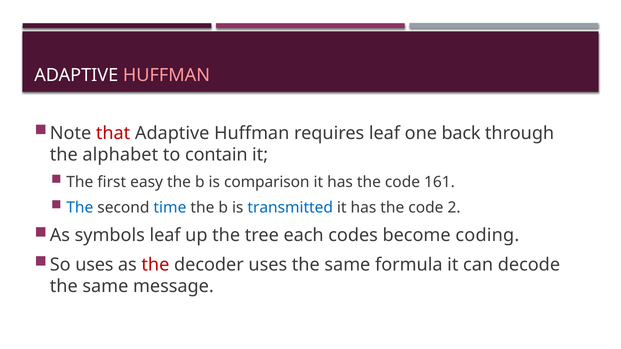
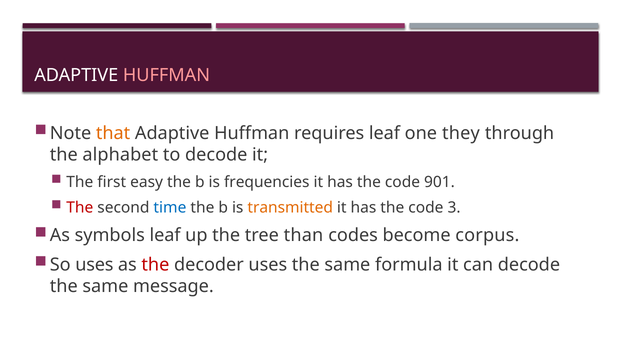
that colour: red -> orange
back: back -> they
to contain: contain -> decode
comparison: comparison -> frequencies
161: 161 -> 901
The at (80, 208) colour: blue -> red
transmitted colour: blue -> orange
2: 2 -> 3
each: each -> than
coding: coding -> corpus
